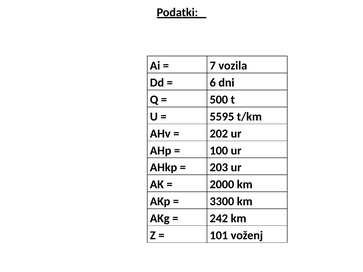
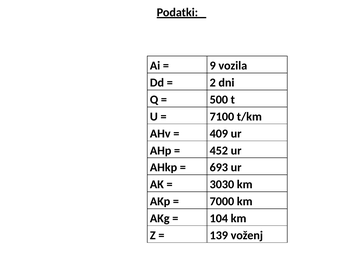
7: 7 -> 9
6: 6 -> 2
5595: 5595 -> 7100
202: 202 -> 409
100: 100 -> 452
203: 203 -> 693
2000: 2000 -> 3030
3300: 3300 -> 7000
242: 242 -> 104
101: 101 -> 139
